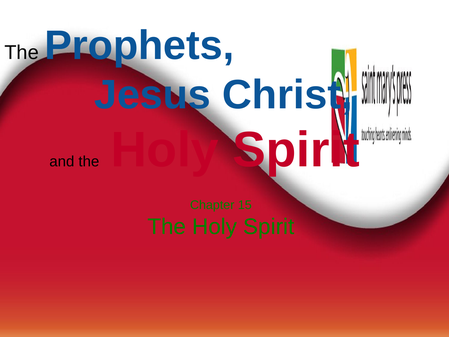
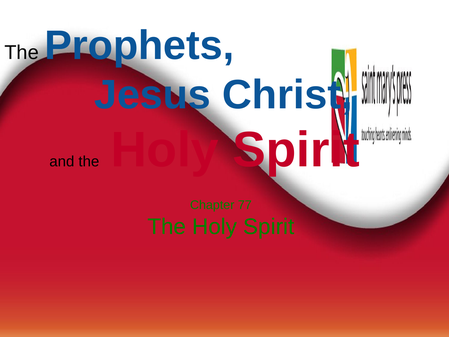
15: 15 -> 77
